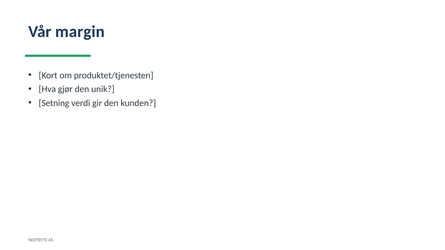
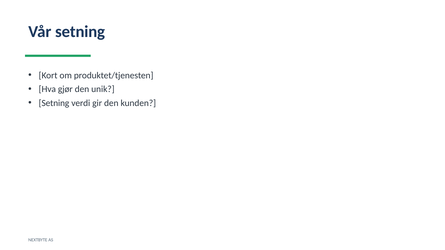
Vår margin: margin -> setning
